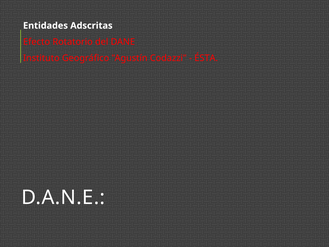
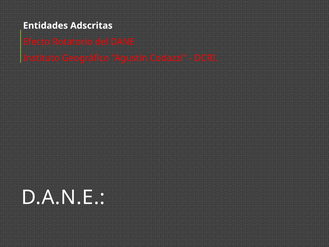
ÉSTA: ÉSTA -> DCRI
